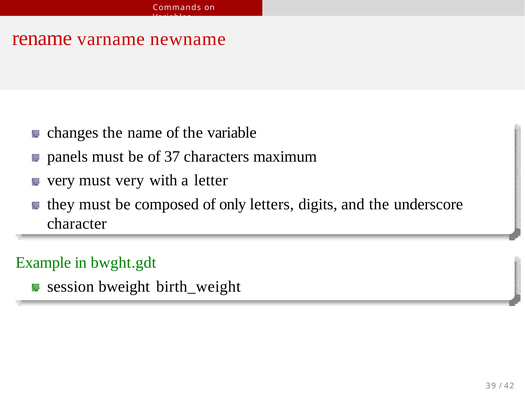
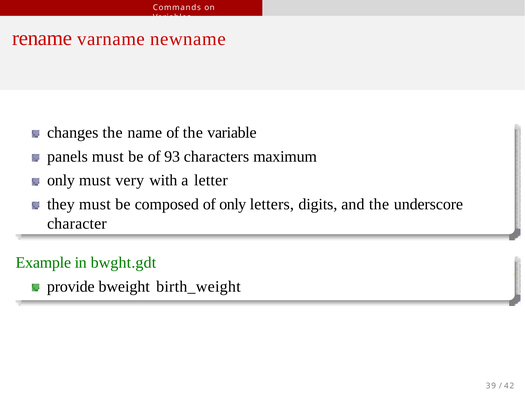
37: 37 -> 93
very at (61, 180): very -> only
session: session -> provide
